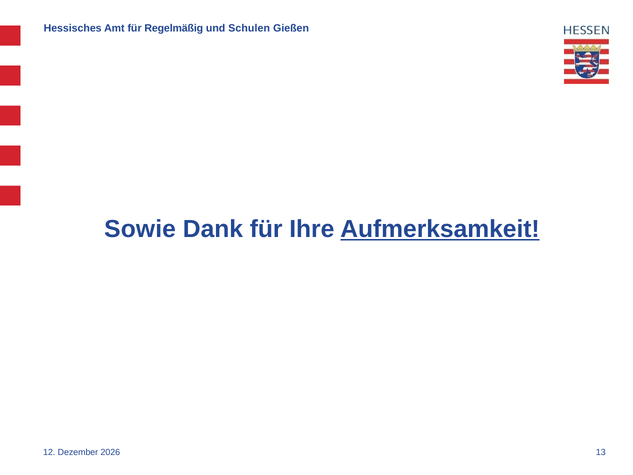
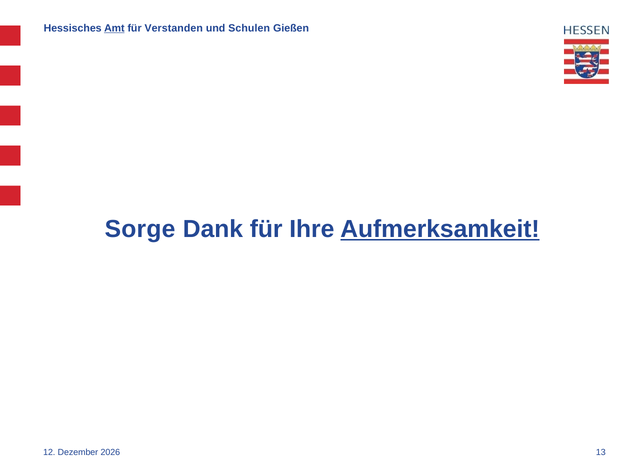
Amt underline: none -> present
Regelmäßig: Regelmäßig -> Verstanden
Sowie: Sowie -> Sorge
